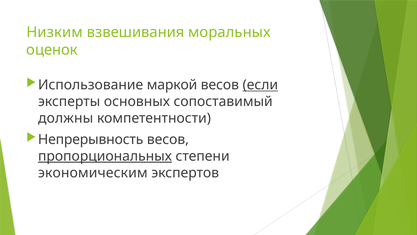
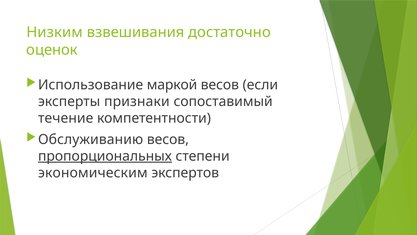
моральных: моральных -> достаточно
если underline: present -> none
основных: основных -> признаки
должны: должны -> течение
Непрерывность: Непрерывность -> Обслуживанию
